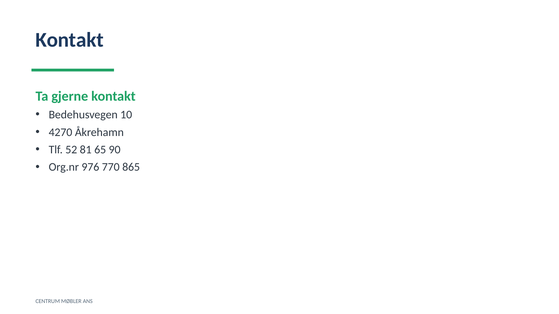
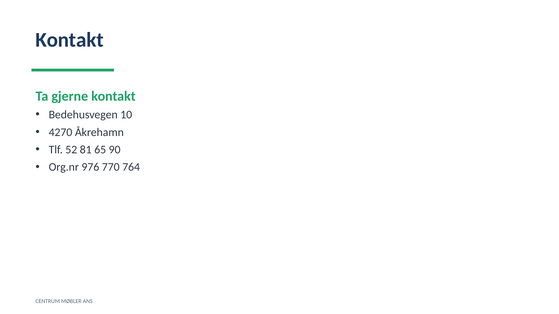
865: 865 -> 764
